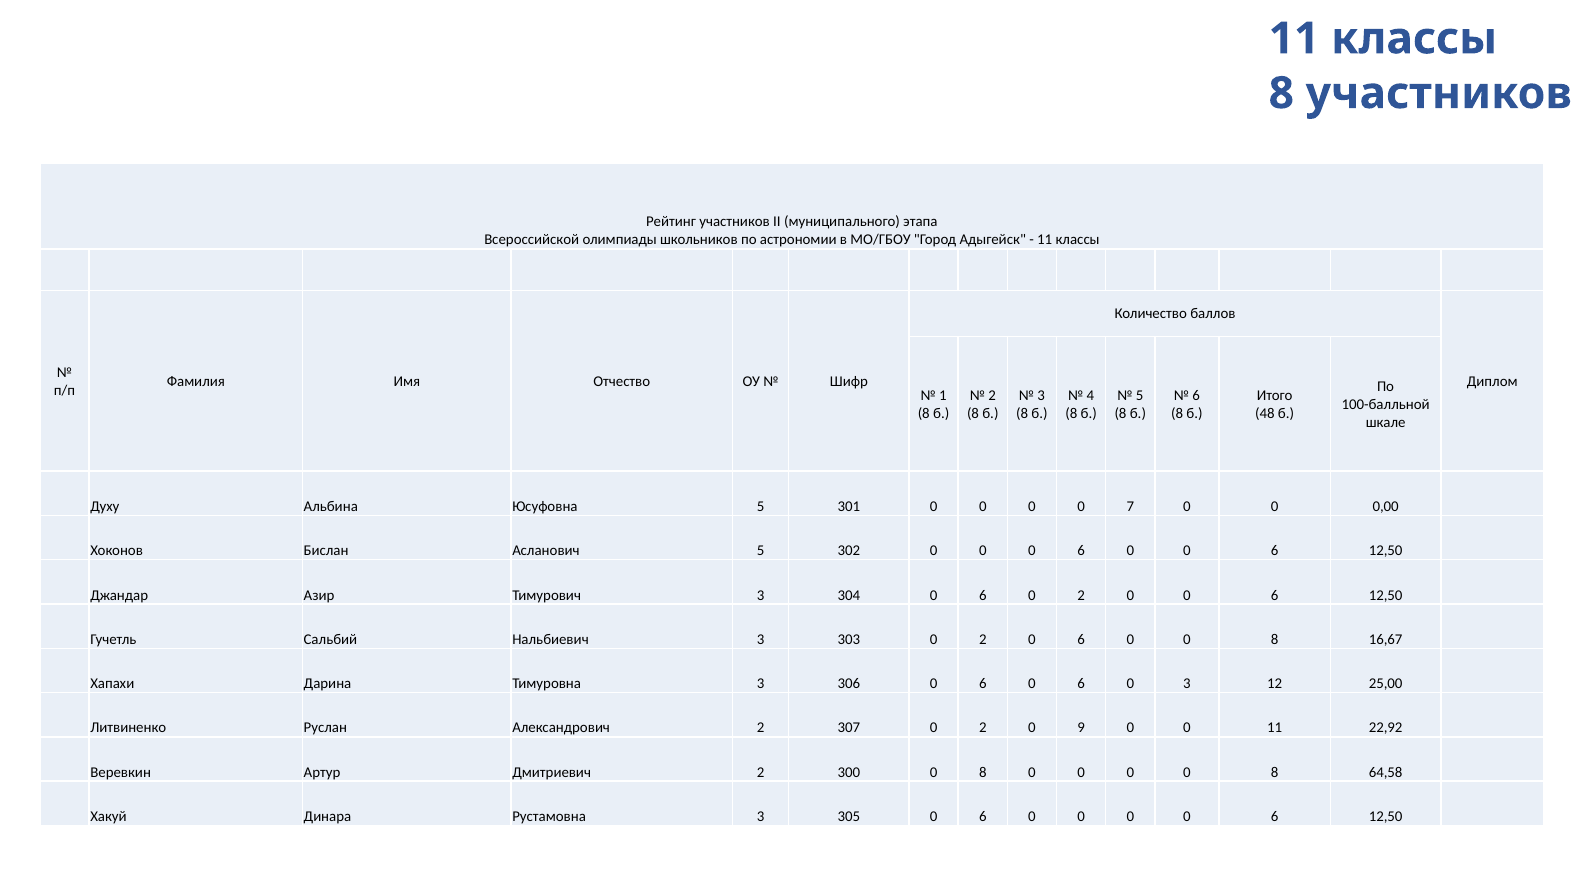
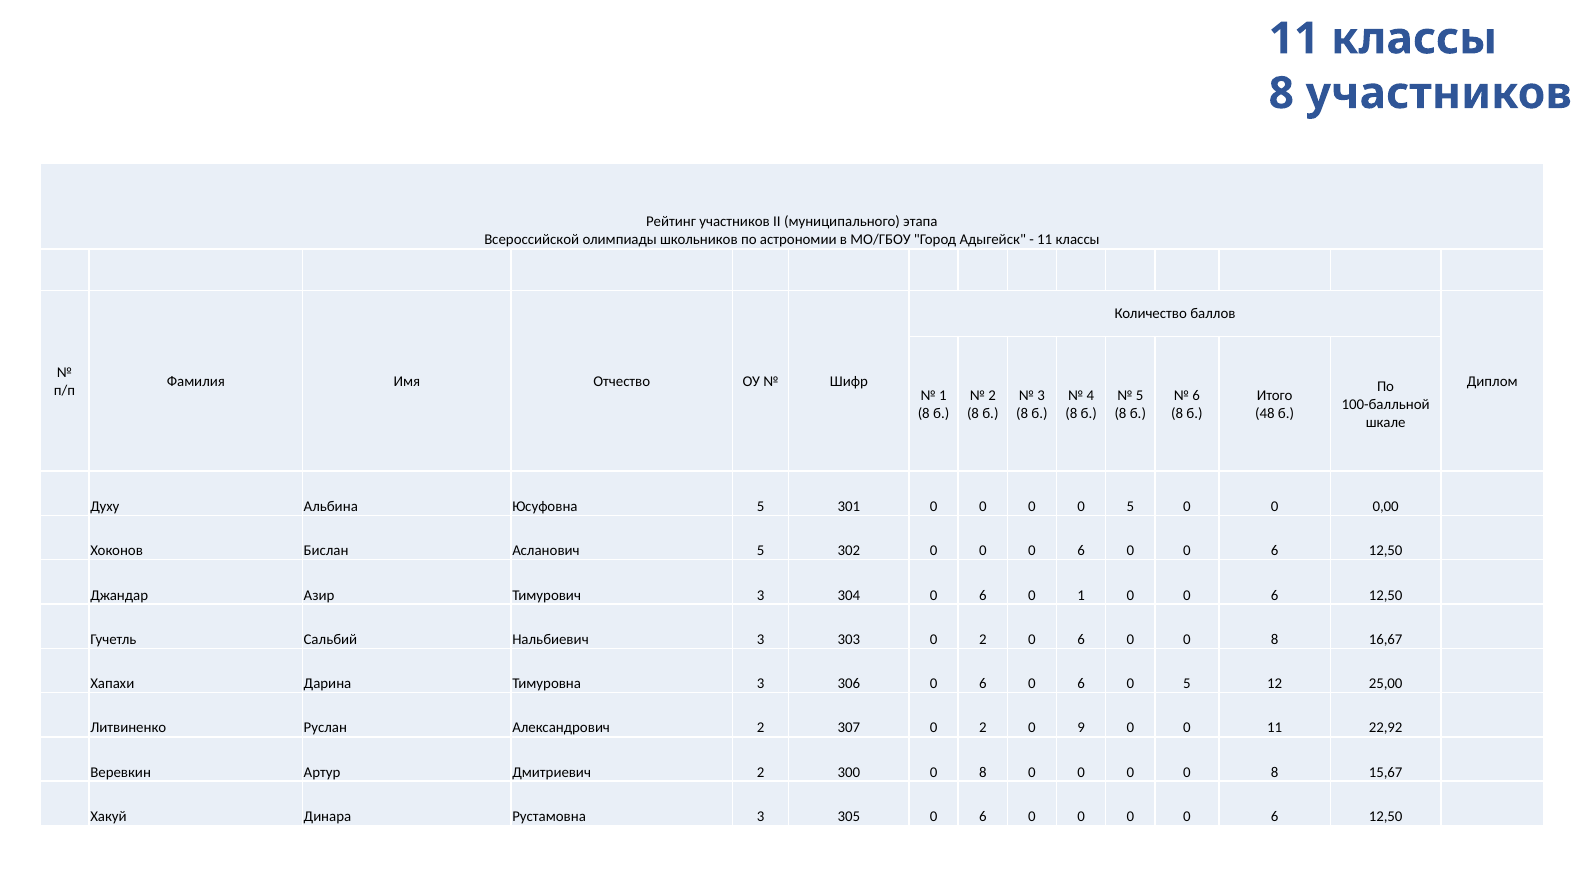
0 0 7: 7 -> 5
6 0 2: 2 -> 1
6 0 3: 3 -> 5
64,58: 64,58 -> 15,67
